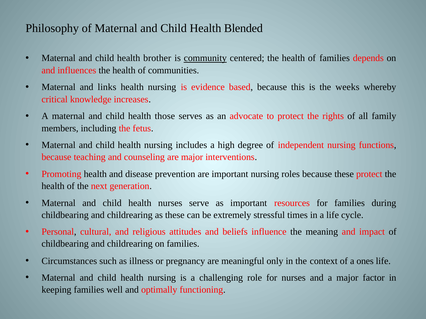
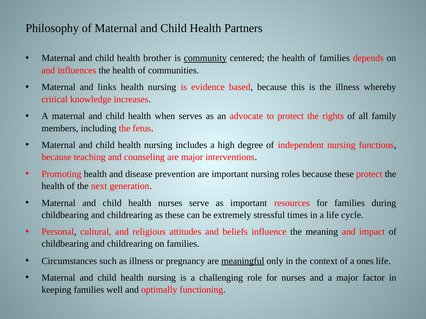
Blended: Blended -> Partners
the weeks: weeks -> illness
those: those -> when
meaningful underline: none -> present
